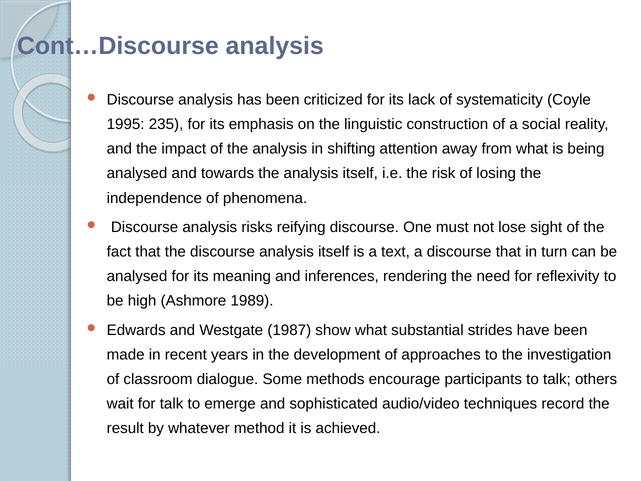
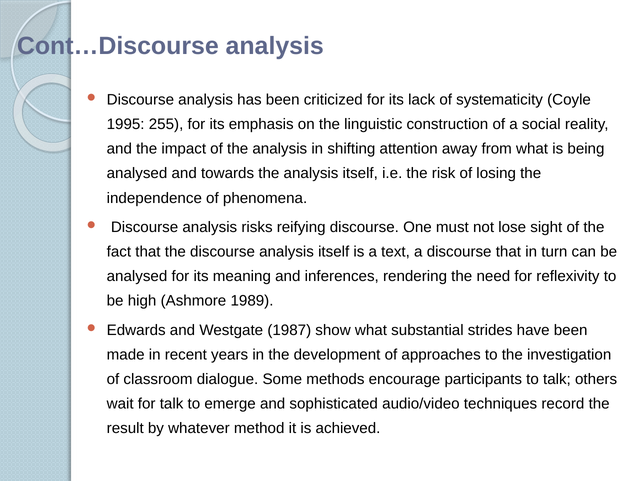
235: 235 -> 255
